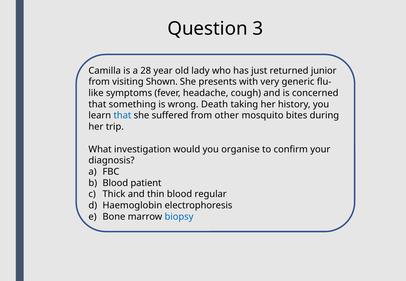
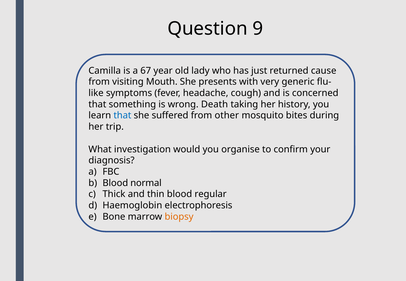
3: 3 -> 9
28: 28 -> 67
junior: junior -> cause
Shown: Shown -> Mouth
patient: patient -> normal
biopsy colour: blue -> orange
